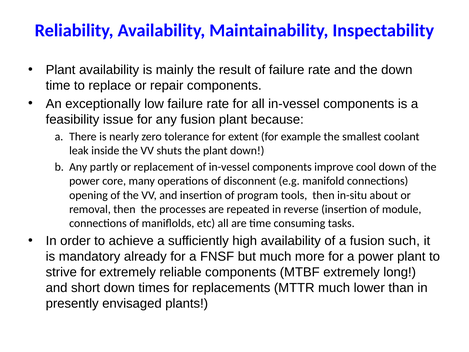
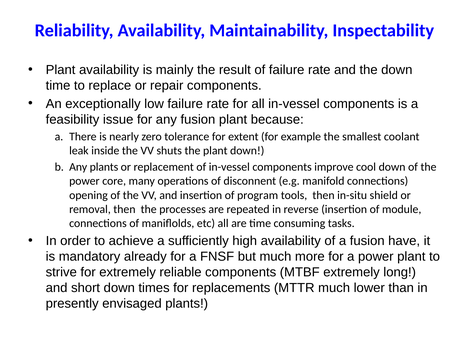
Any partly: partly -> plants
about: about -> shield
such: such -> have
